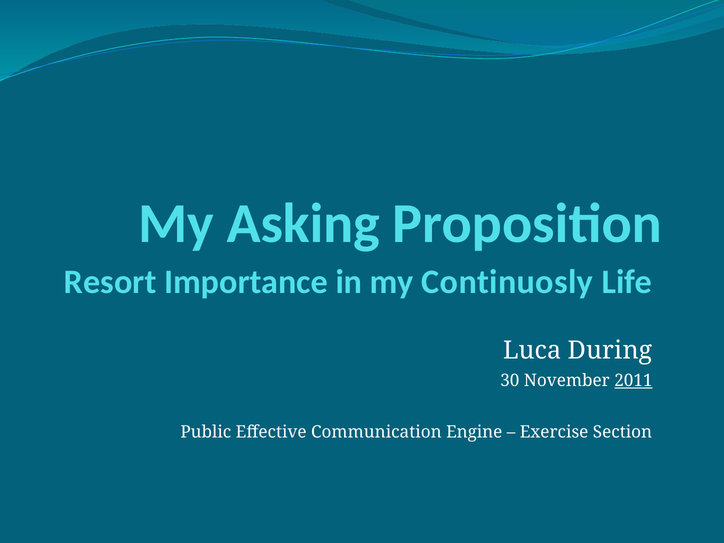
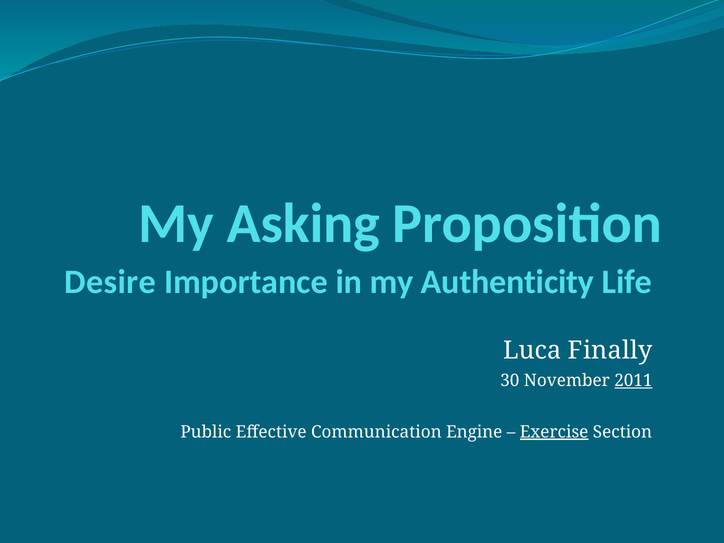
Resort: Resort -> Desire
Continuosly: Continuosly -> Authenticity
During: During -> Finally
Exercise underline: none -> present
